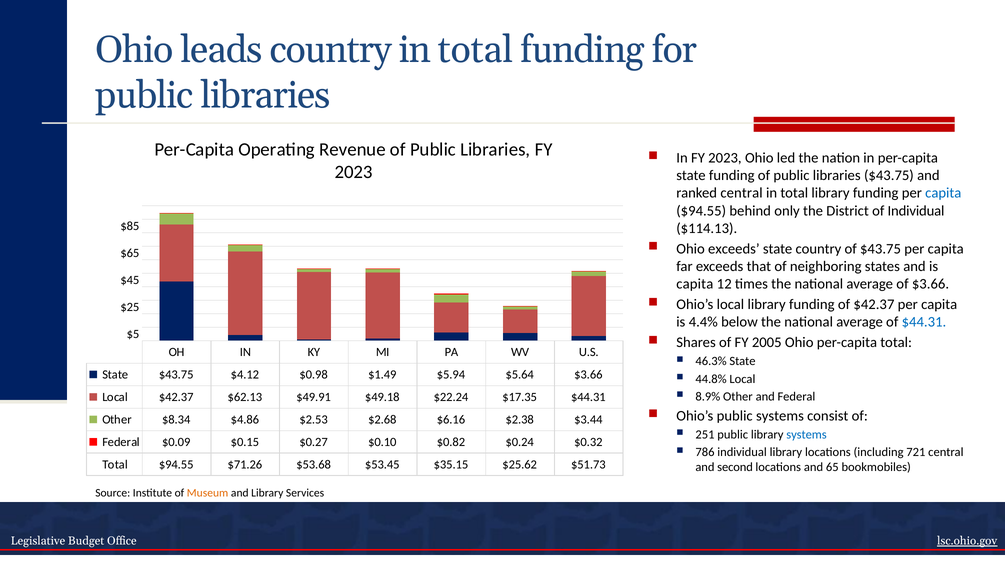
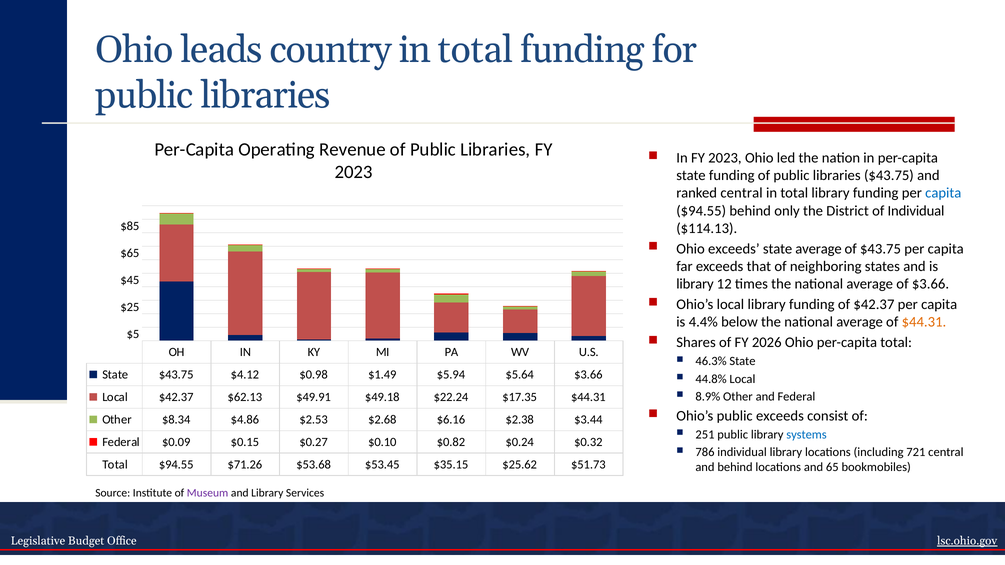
state country: country -> average
capita at (695, 284): capita -> library
$44.31 at (924, 322) colour: blue -> orange
2005: 2005 -> 2026
public systems: systems -> exceeds
and second: second -> behind
Museum colour: orange -> purple
